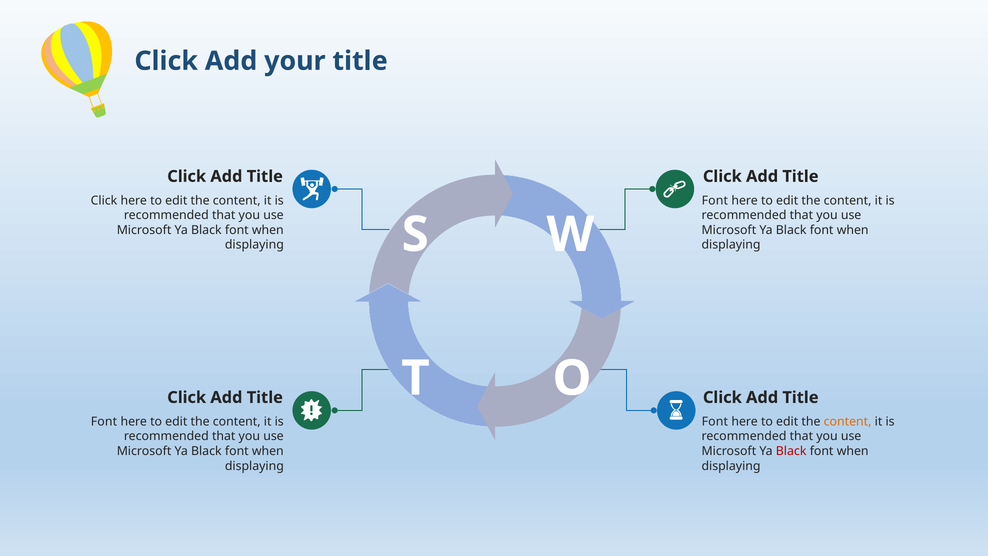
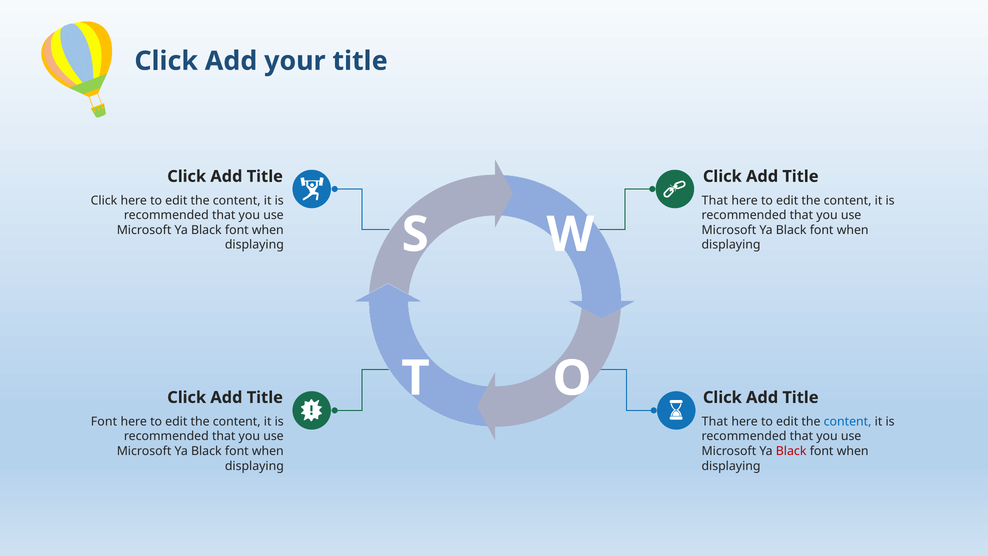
Font at (715, 200): Font -> That
Font at (715, 421): Font -> That
content at (848, 421) colour: orange -> blue
